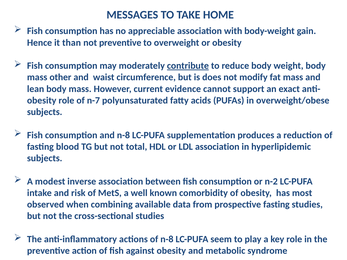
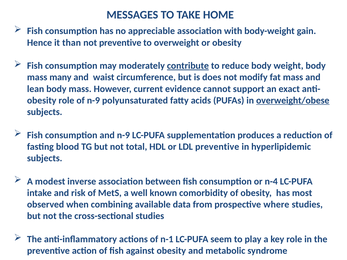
other: other -> many
of n-7: n-7 -> n-9
overweight/obese underline: none -> present
and n-8: n-8 -> n-9
LDL association: association -> preventive
n-2: n-2 -> n-4
prospective fasting: fasting -> where
of n-8: n-8 -> n-1
